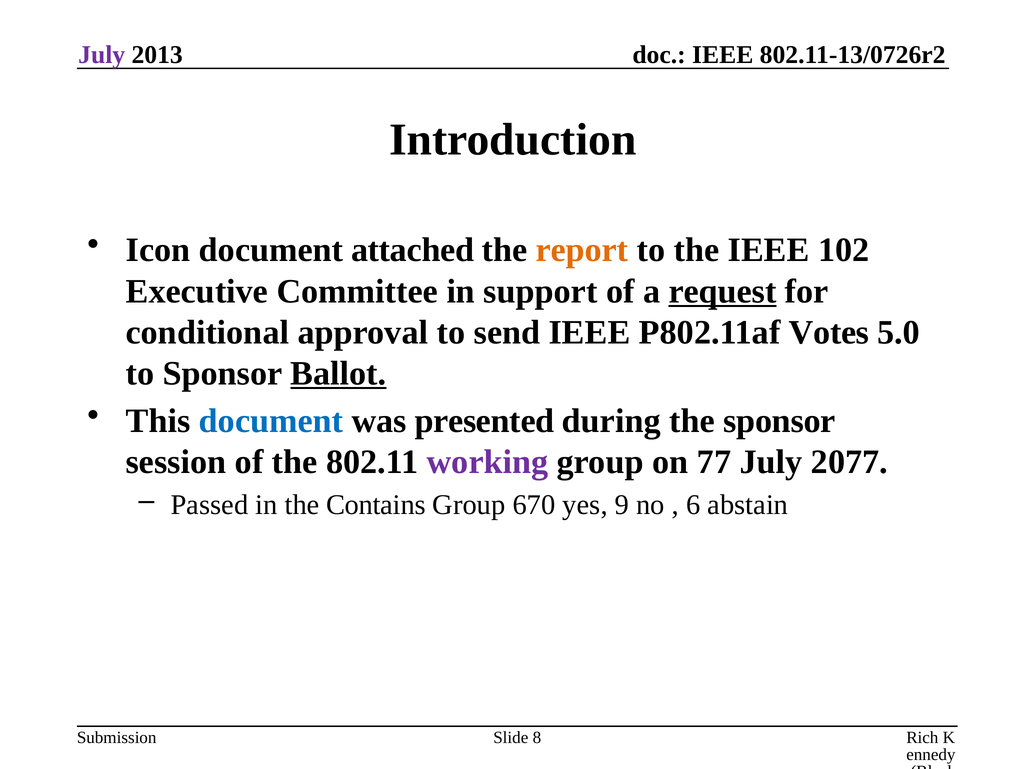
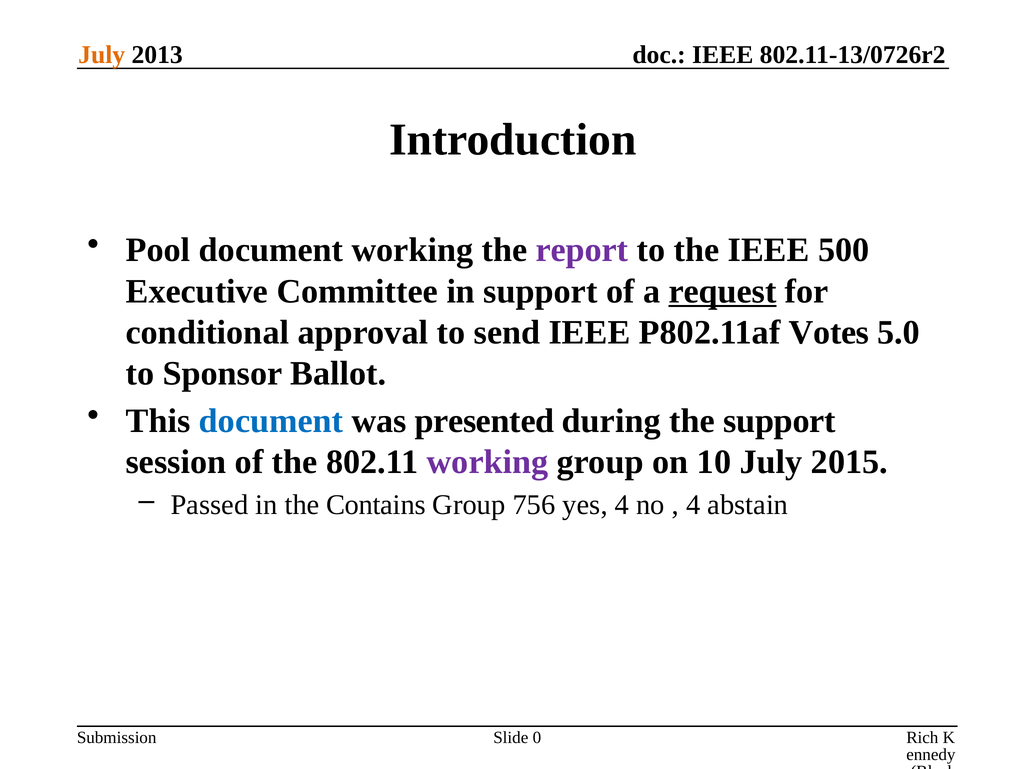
July at (102, 55) colour: purple -> orange
Icon: Icon -> Pool
document attached: attached -> working
report colour: orange -> purple
102: 102 -> 500
Ballot underline: present -> none
the sponsor: sponsor -> support
77: 77 -> 10
2077: 2077 -> 2015
670: 670 -> 756
yes 9: 9 -> 4
6 at (693, 505): 6 -> 4
8: 8 -> 0
